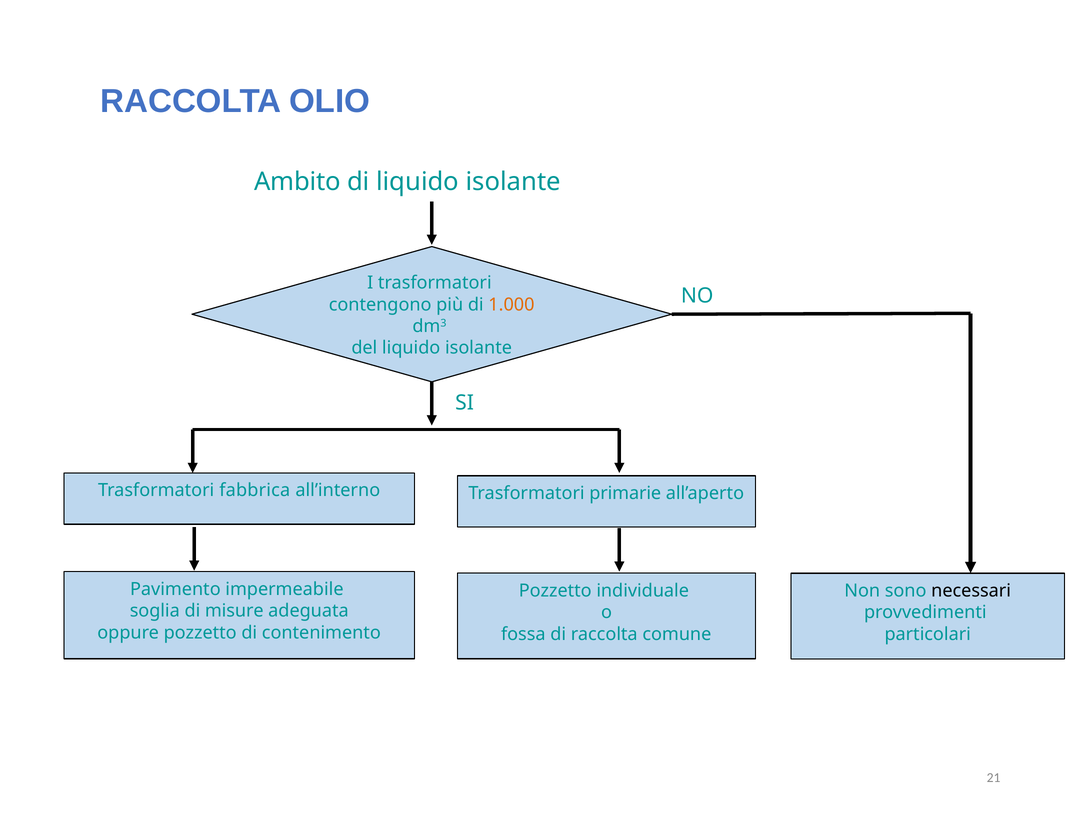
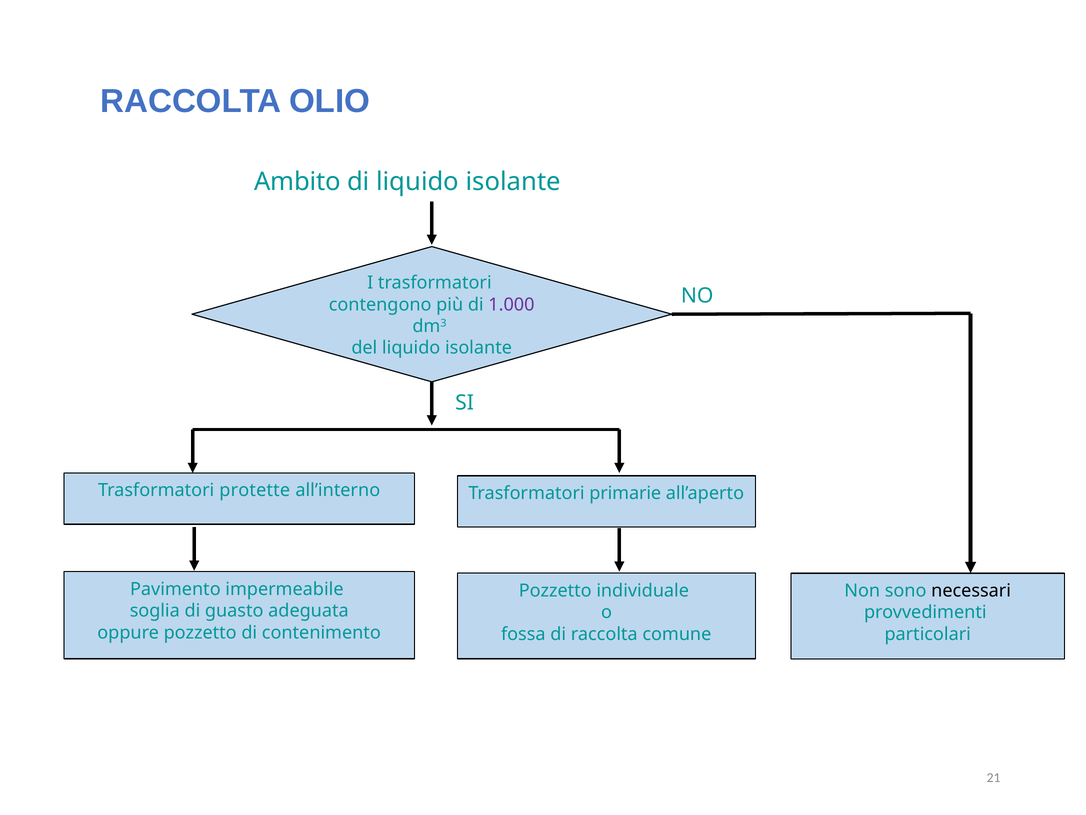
1.000 colour: orange -> purple
fabbrica: fabbrica -> protette
misure: misure -> guasto
